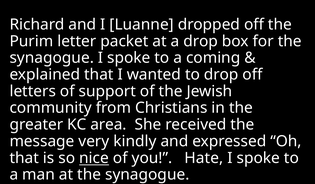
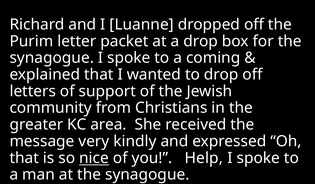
Hate: Hate -> Help
